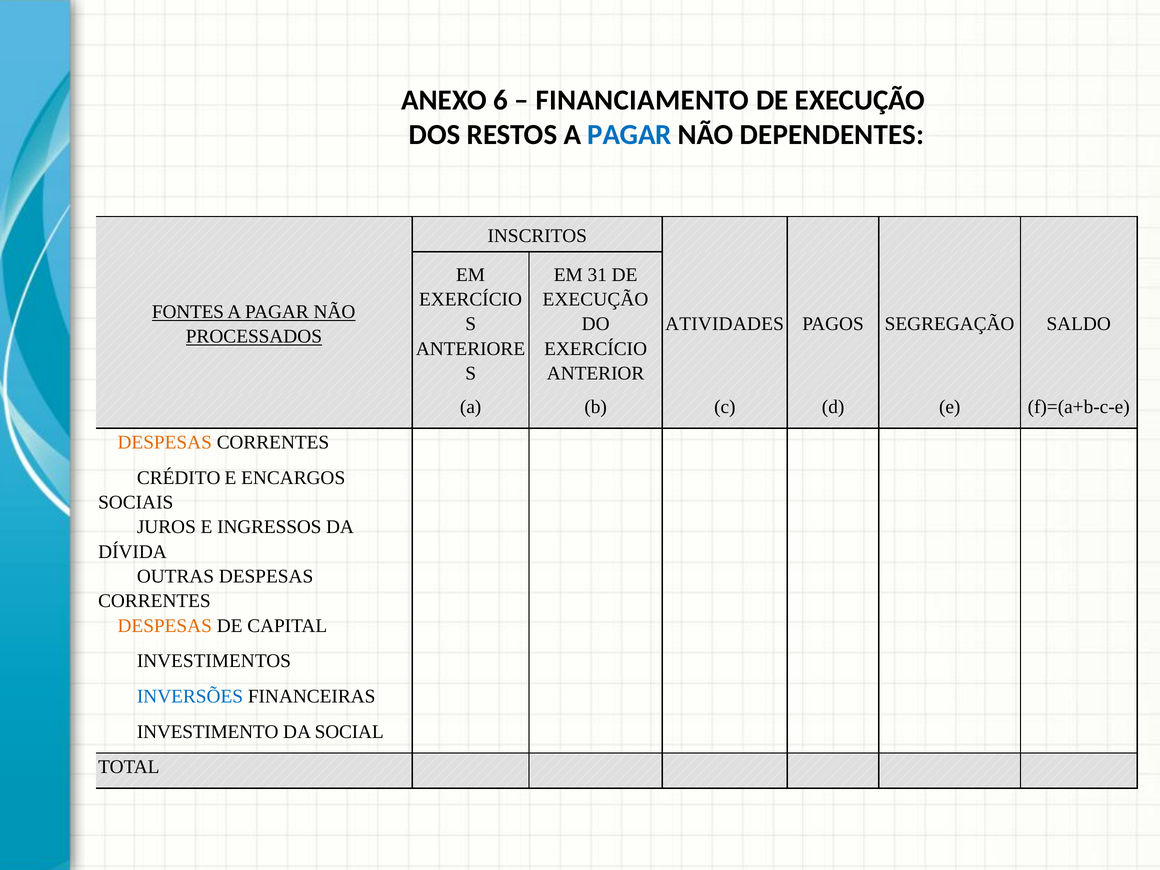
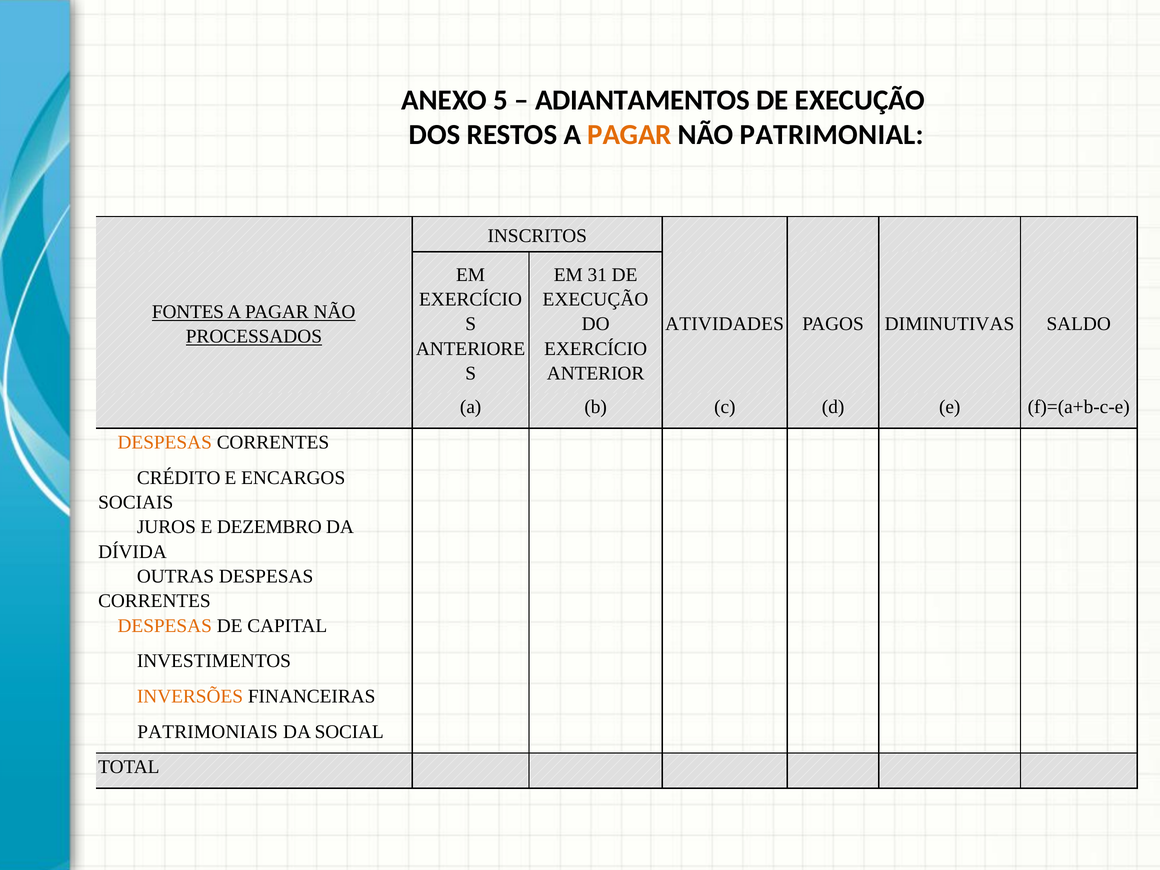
6: 6 -> 5
FINANCIAMENTO: FINANCIAMENTO -> ADIANTAMENTOS
PAGAR at (629, 135) colour: blue -> orange
DEPENDENTES: DEPENDENTES -> PATRIMONIAL
SEGREGAÇÃO: SEGREGAÇÃO -> DIMINUTIVAS
INGRESSOS: INGRESSOS -> DEZEMBRO
INVERSÕES colour: blue -> orange
INVESTIMENTO: INVESTIMENTO -> PATRIMONIAIS
